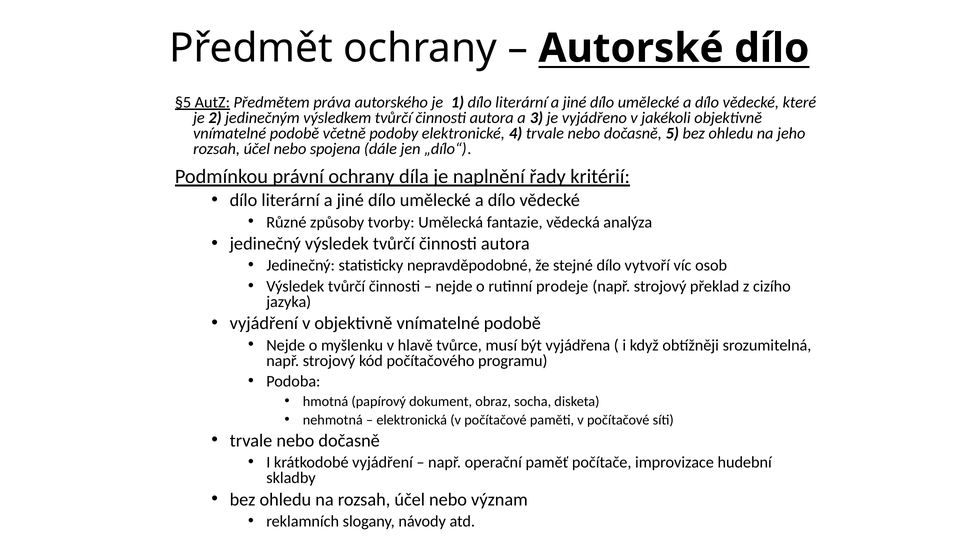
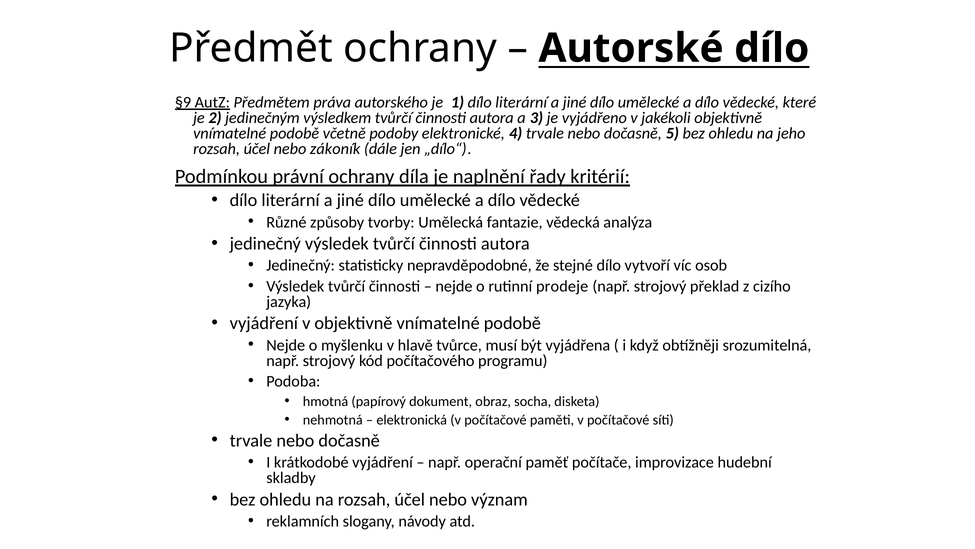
§5: §5 -> §9
spojena: spojena -> zákoník
